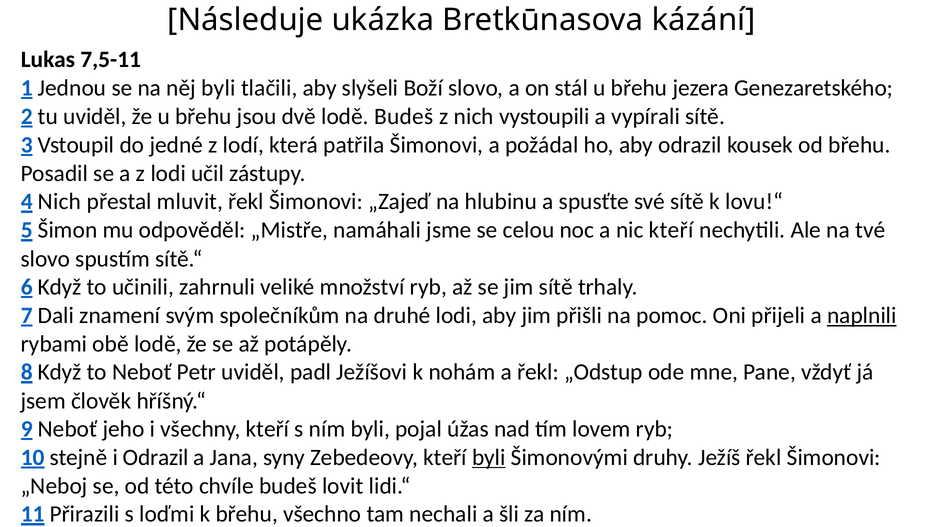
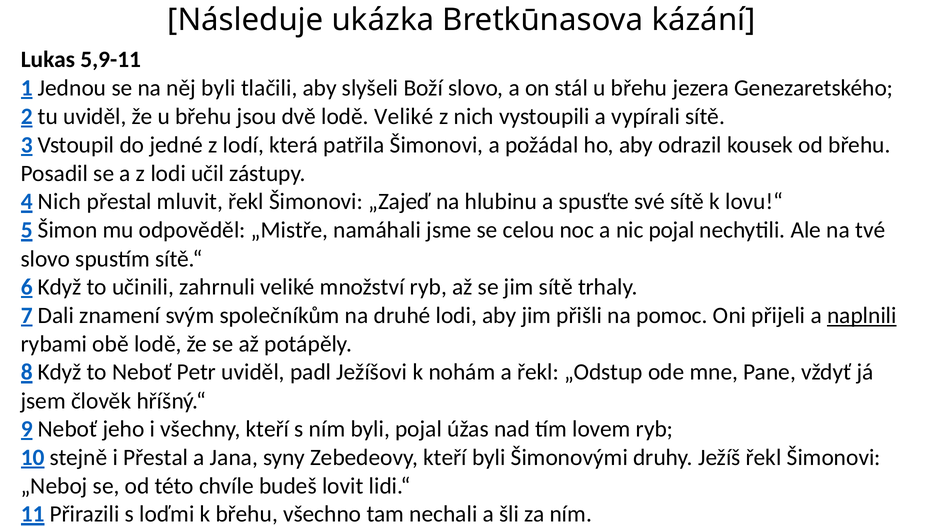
7,5-11: 7,5-11 -> 5,9-11
lodě Budeš: Budeš -> Veliké
nic kteří: kteří -> pojal
i Odrazil: Odrazil -> Přestal
byli at (489, 458) underline: present -> none
